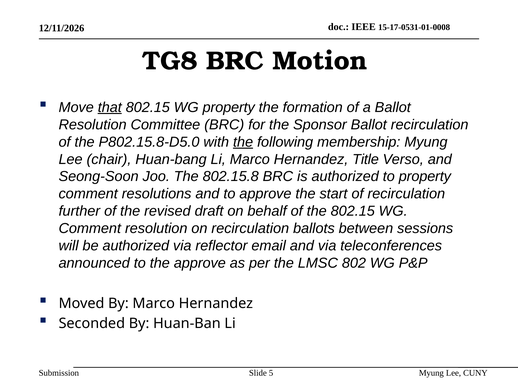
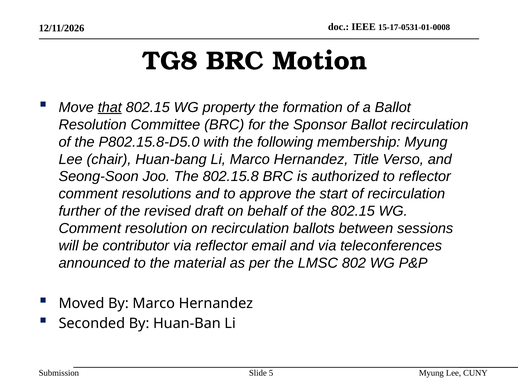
the at (243, 142) underline: present -> none
to property: property -> reflector
be authorized: authorized -> contributor
the approve: approve -> material
